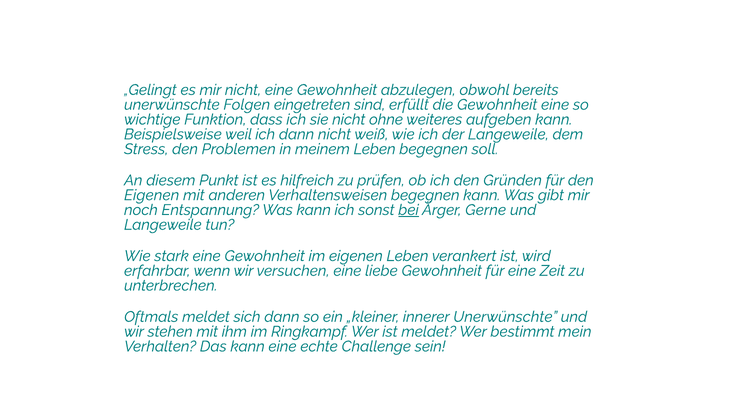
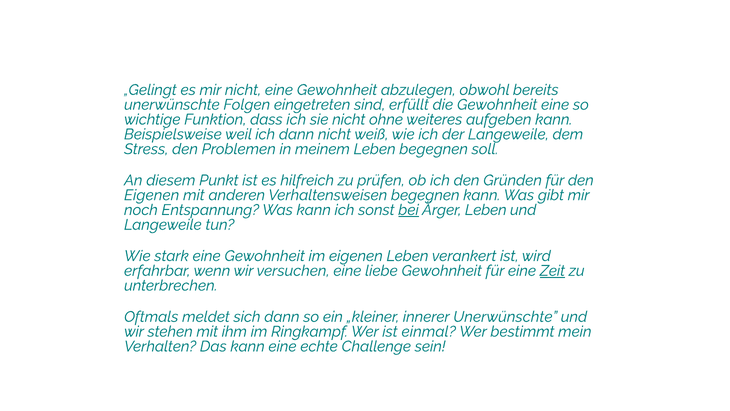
Ärger Gerne: Gerne -> Leben
Zeit underline: none -> present
ist meldet: meldet -> einmal
